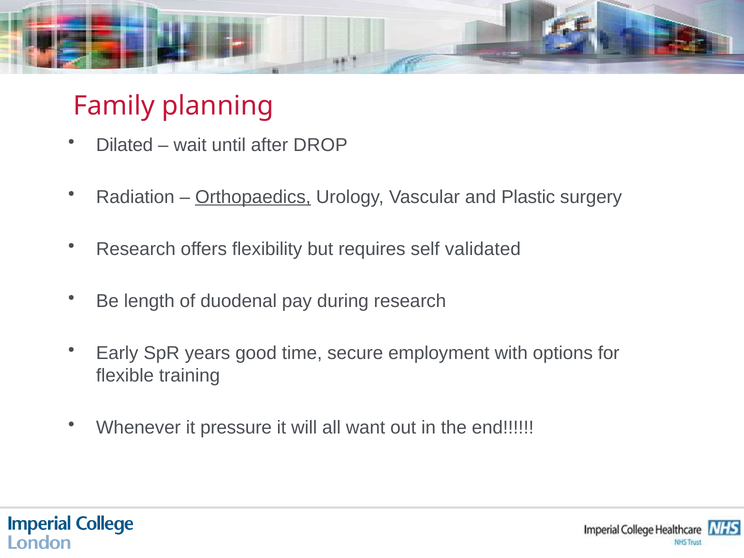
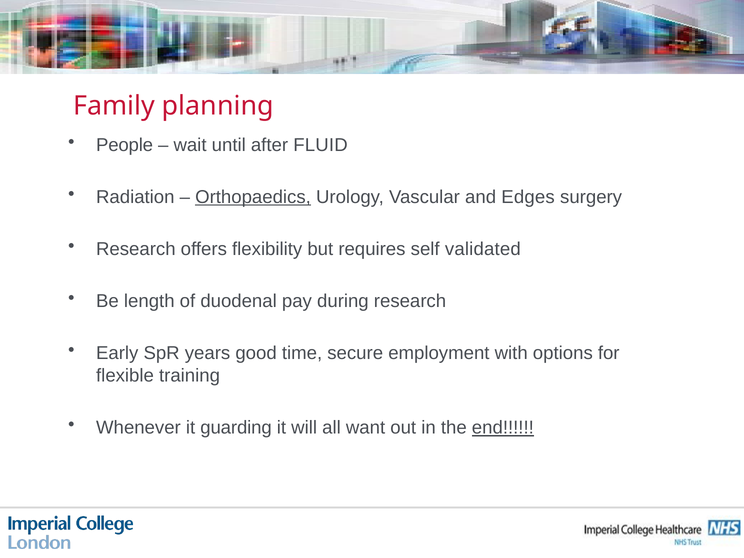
Dilated: Dilated -> People
DROP: DROP -> FLUID
Plastic: Plastic -> Edges
pressure: pressure -> guarding
end underline: none -> present
